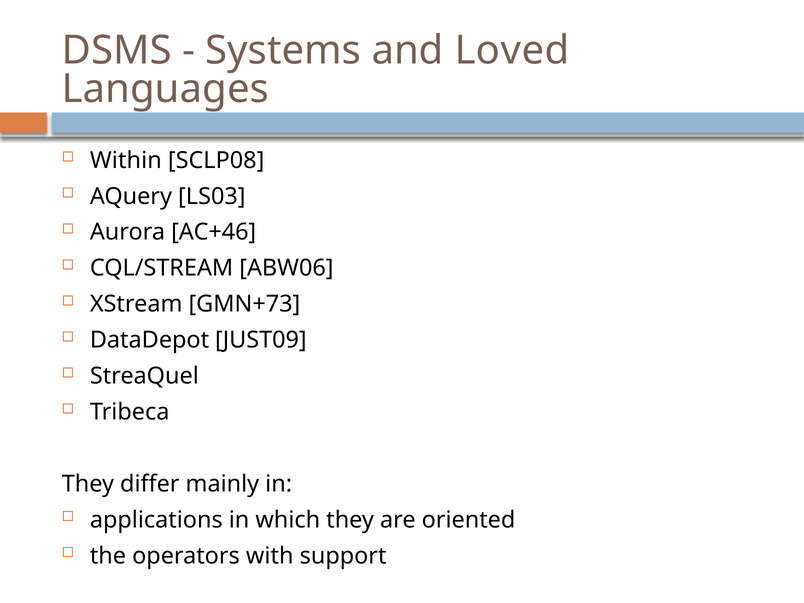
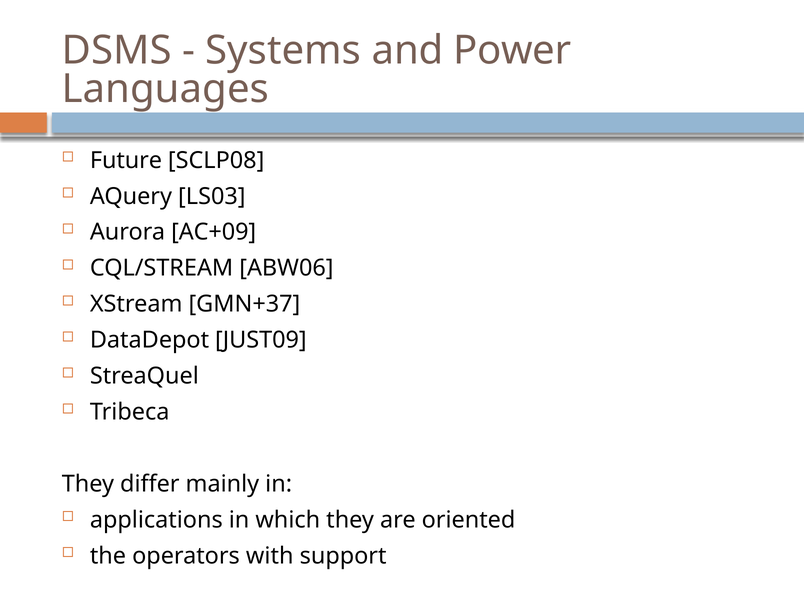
Loved: Loved -> Power
Within: Within -> Future
AC+46: AC+46 -> AC+09
GMN+73: GMN+73 -> GMN+37
